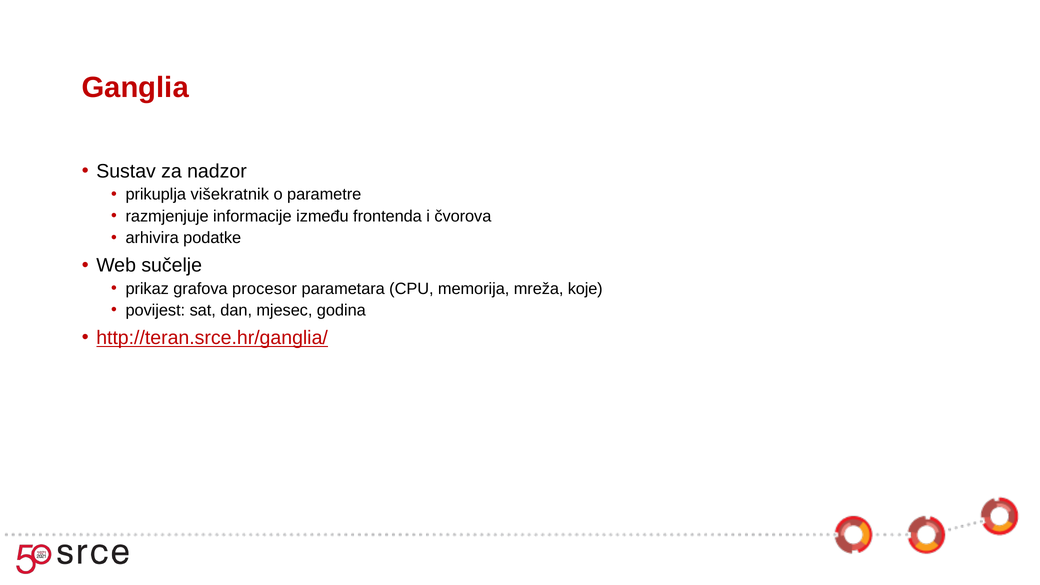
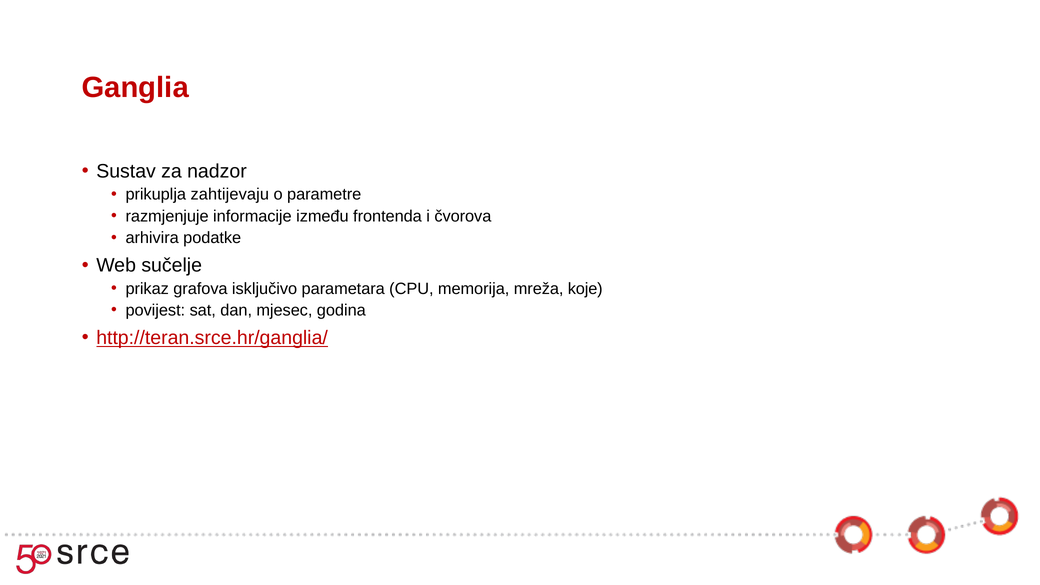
višekratnik: višekratnik -> zahtijevaju
procesor: procesor -> isključivo
